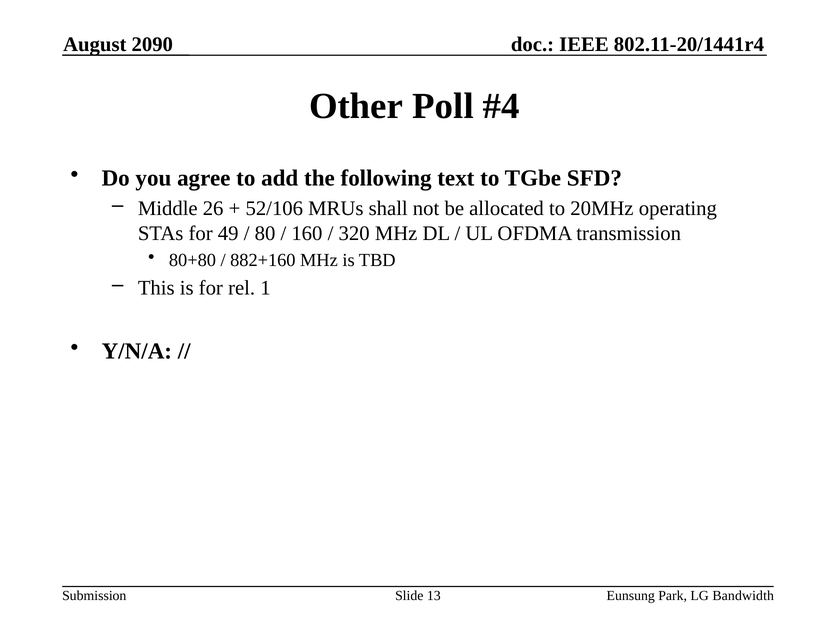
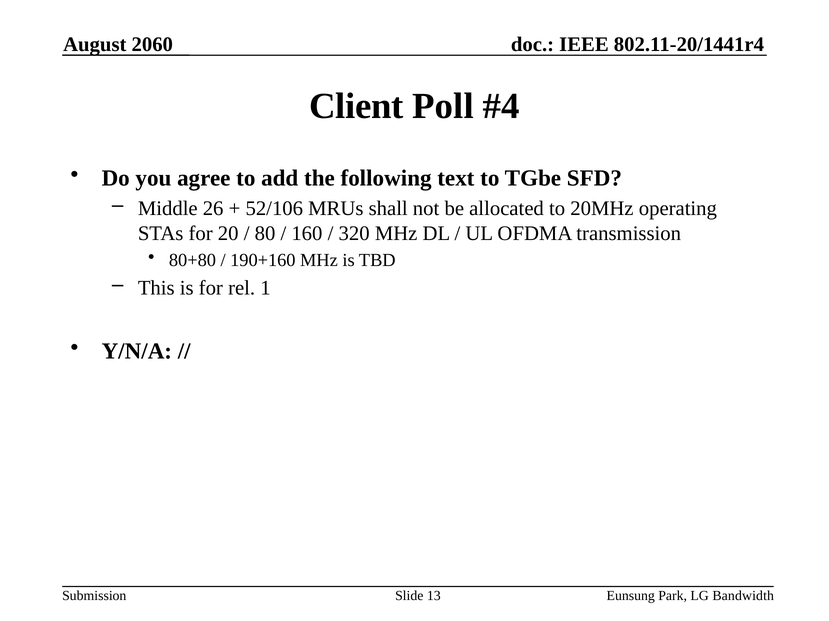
2090: 2090 -> 2060
Other: Other -> Client
49: 49 -> 20
882+160: 882+160 -> 190+160
